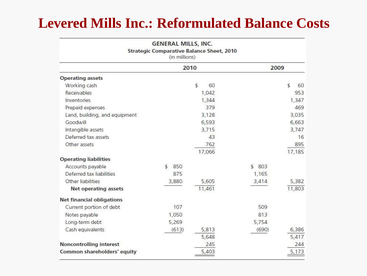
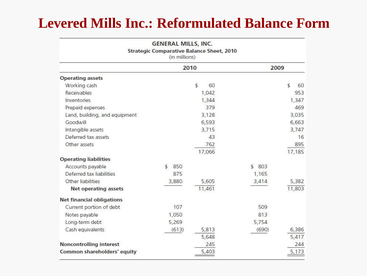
Costs: Costs -> Form
